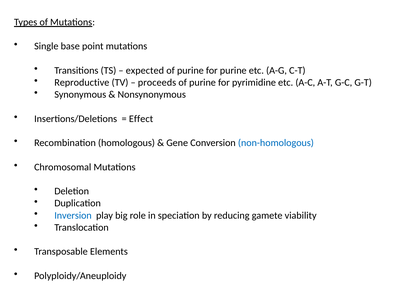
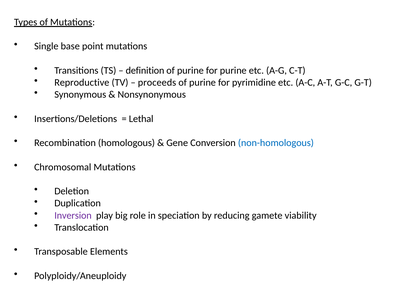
expected: expected -> definition
Effect: Effect -> Lethal
Inversion colour: blue -> purple
